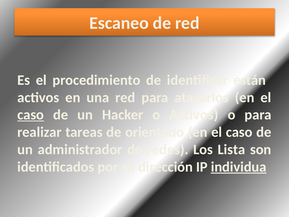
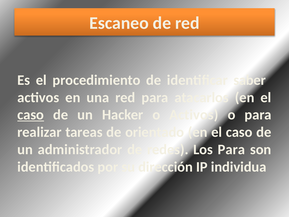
están: están -> saber
Los Lista: Lista -> Para
individua underline: present -> none
